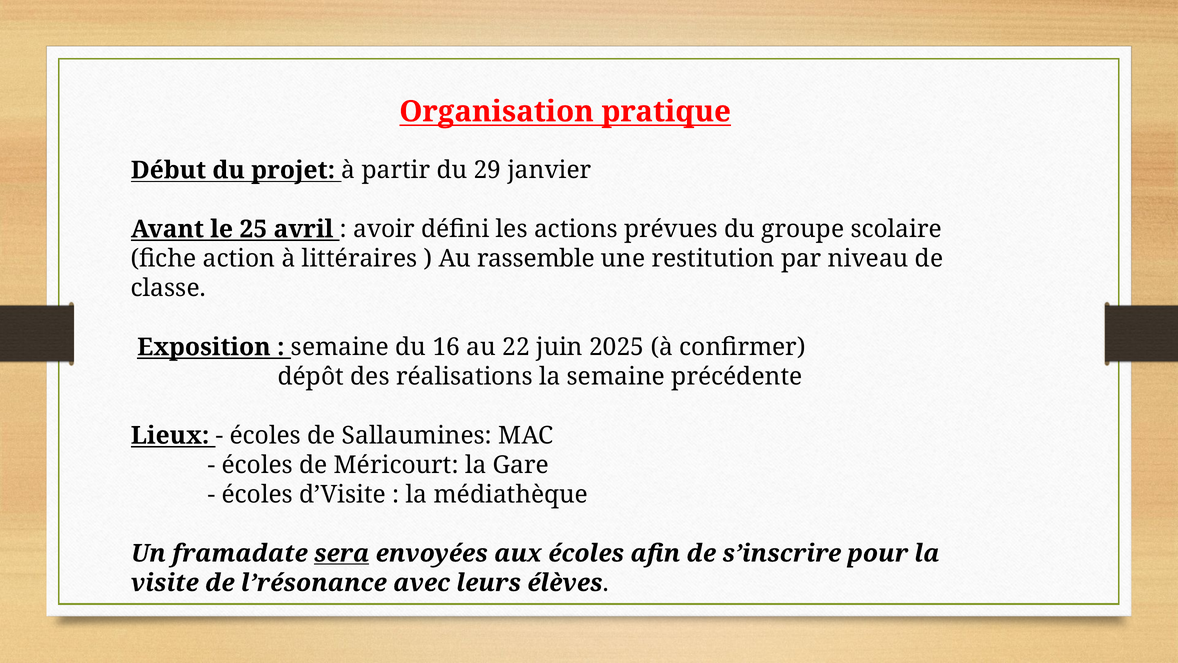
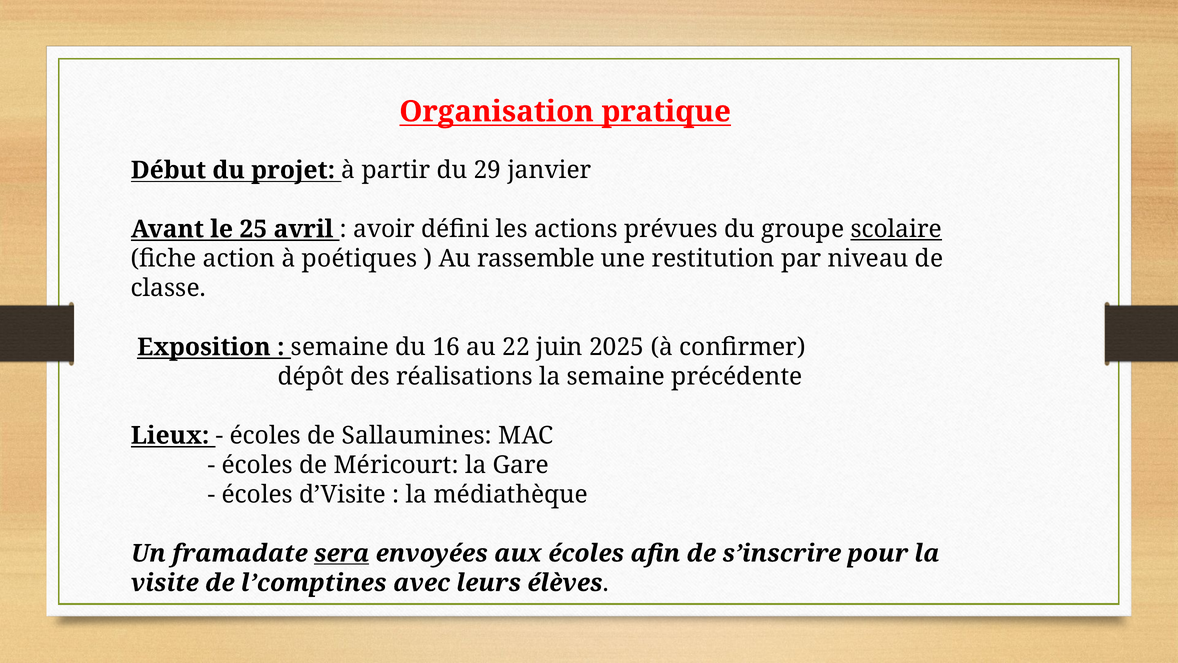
scolaire underline: none -> present
littéraires: littéraires -> poétiques
l’résonance: l’résonance -> l’comptines
